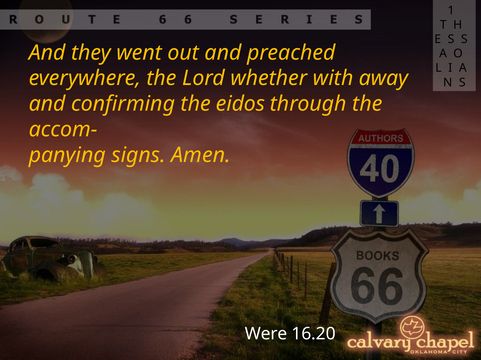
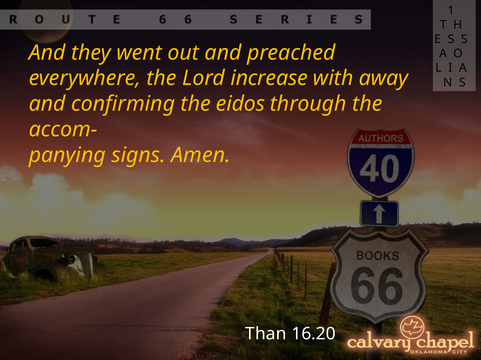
whether: whether -> increase
Were: Were -> Than
